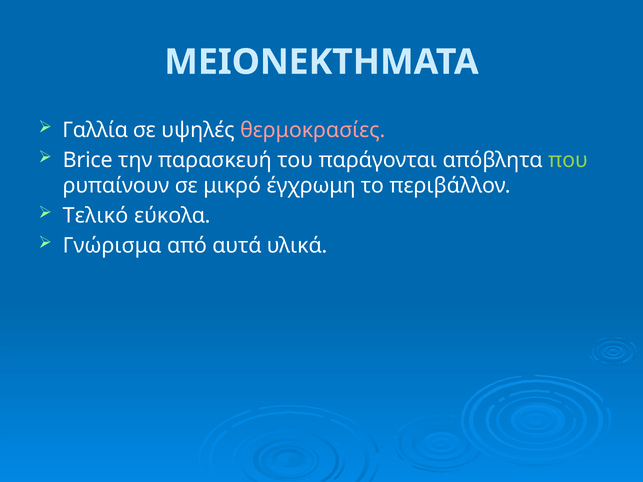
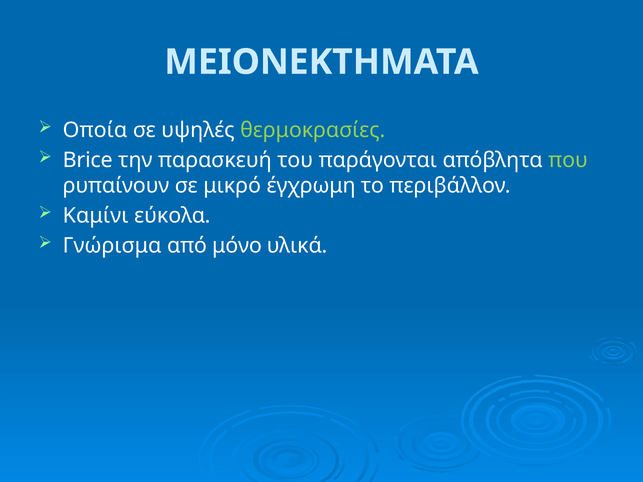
Γαλλία: Γαλλία -> Οποία
θερμοκρασίες colour: pink -> light green
Τελικό: Τελικό -> Καμίνι
αυτά: αυτά -> μόνο
